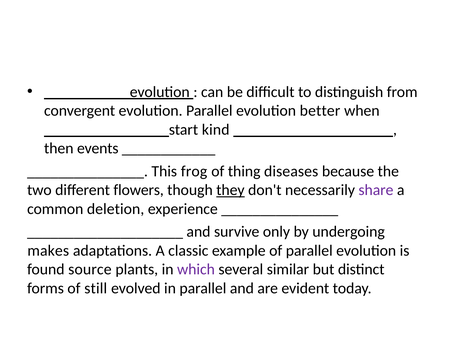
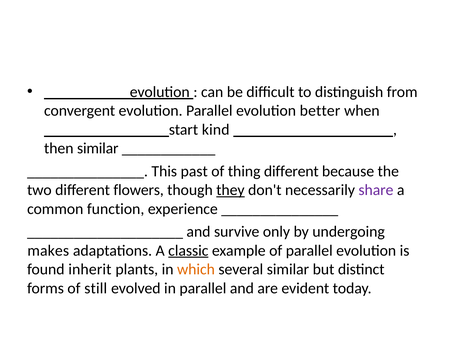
then events: events -> similar
frog: frog -> past
thing diseases: diseases -> different
deletion: deletion -> function
classic underline: none -> present
source: source -> inherit
which colour: purple -> orange
